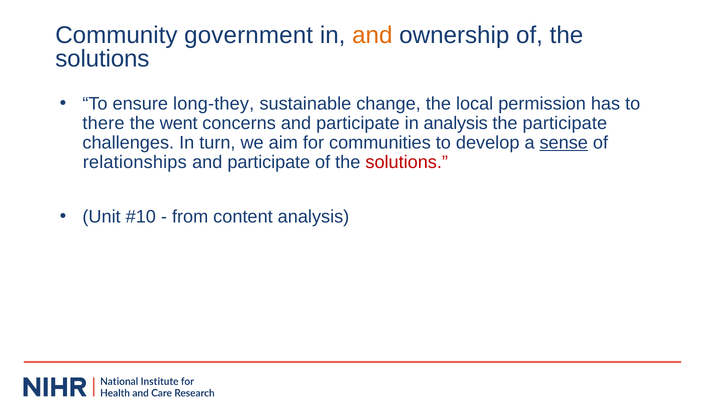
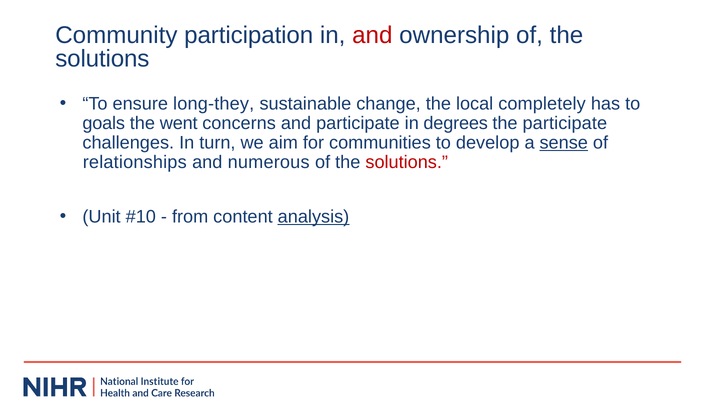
government: government -> participation
and at (372, 35) colour: orange -> red
permission: permission -> completely
there: there -> goals
in analysis: analysis -> degrees
participate at (269, 162): participate -> numerous
analysis at (314, 217) underline: none -> present
